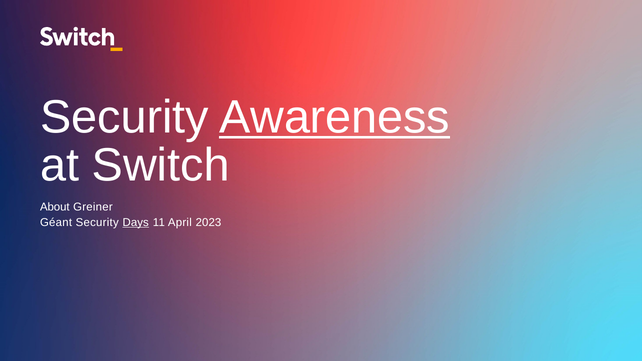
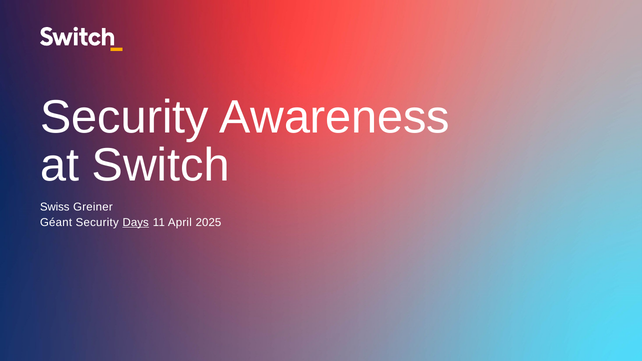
Awareness underline: present -> none
About: About -> Swiss
2023: 2023 -> 2025
